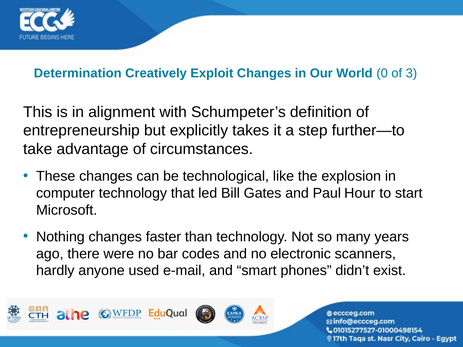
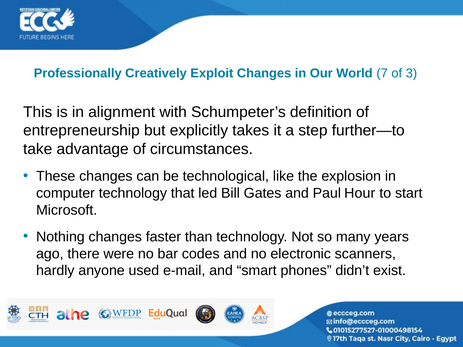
Determination: Determination -> Professionally
0: 0 -> 7
